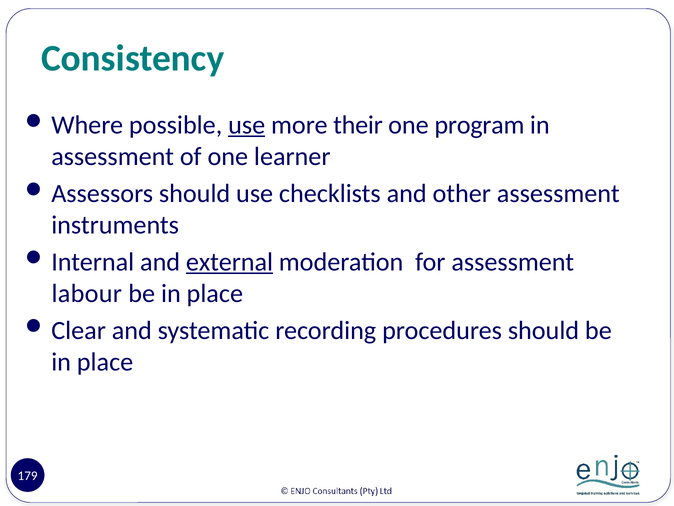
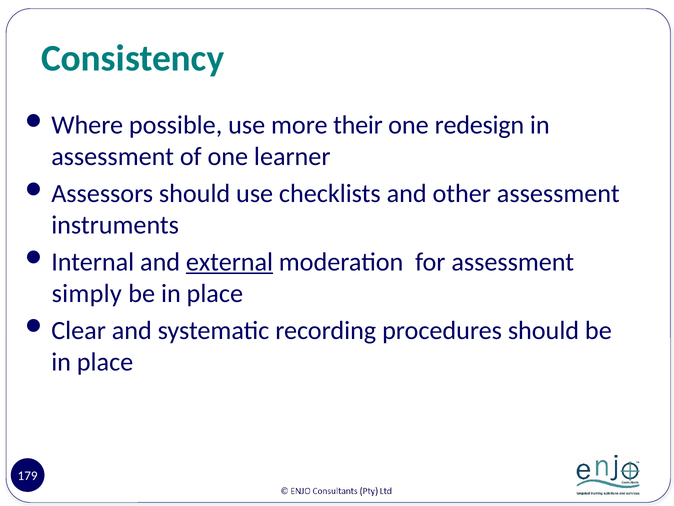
use at (247, 125) underline: present -> none
program: program -> redesign
labour: labour -> simply
